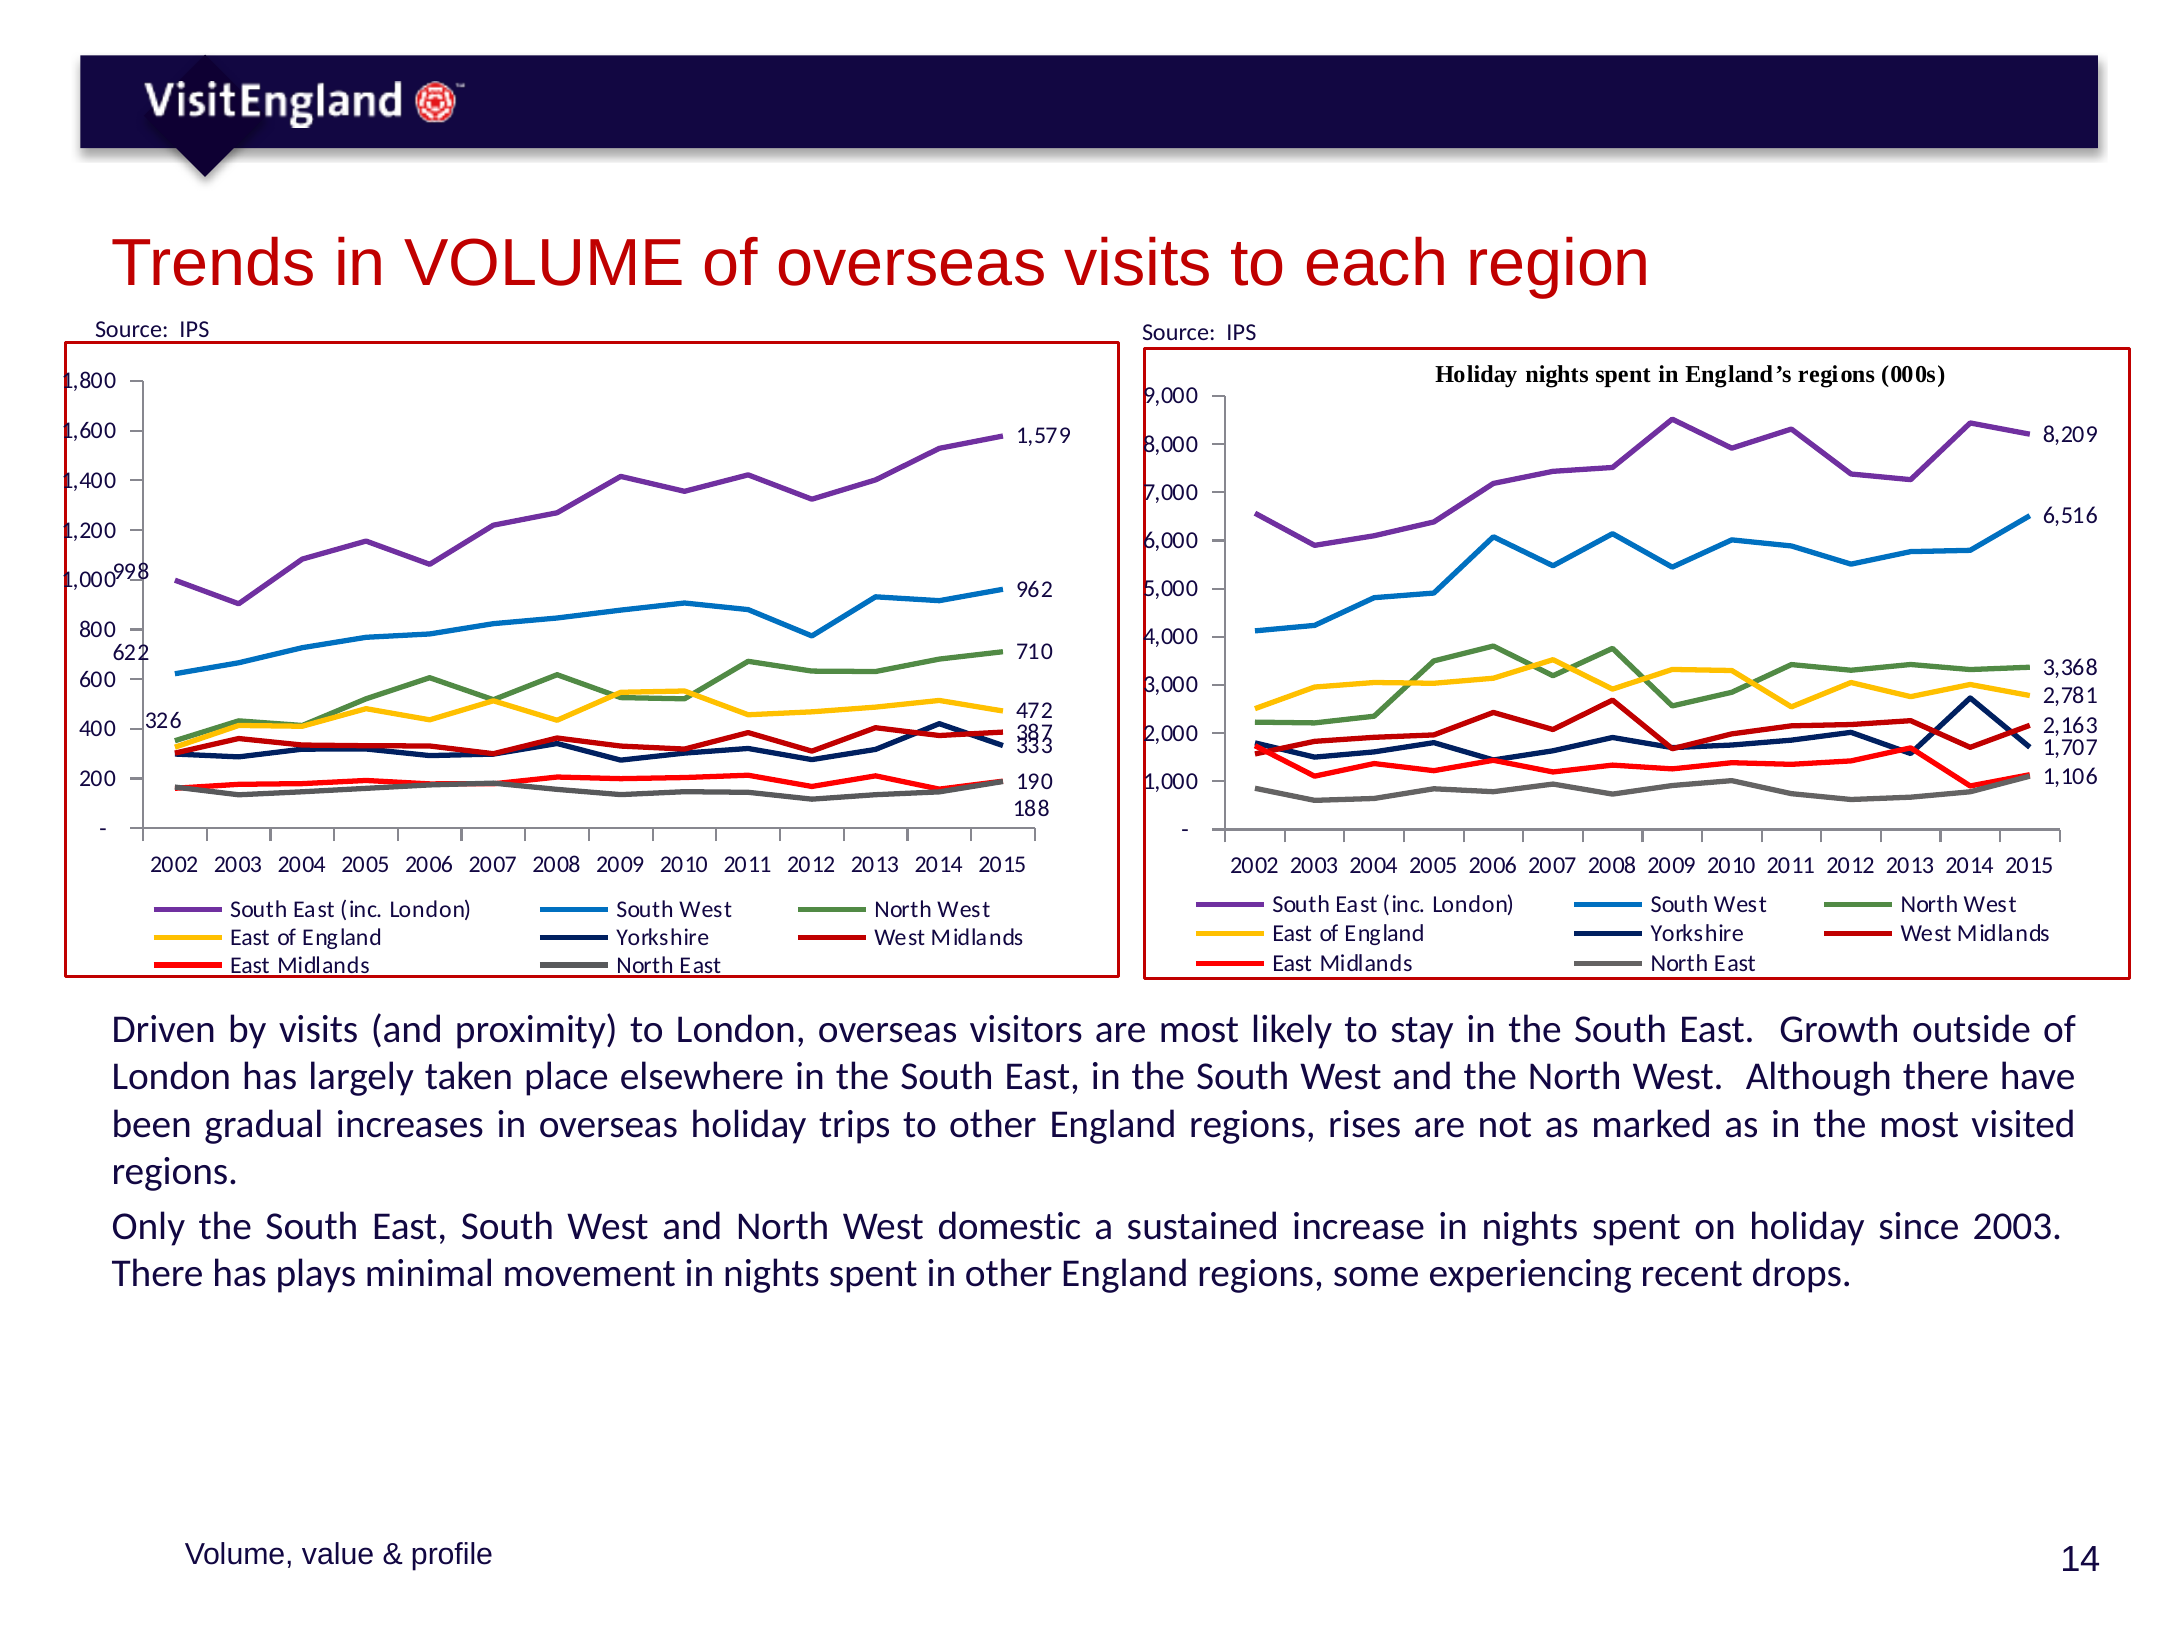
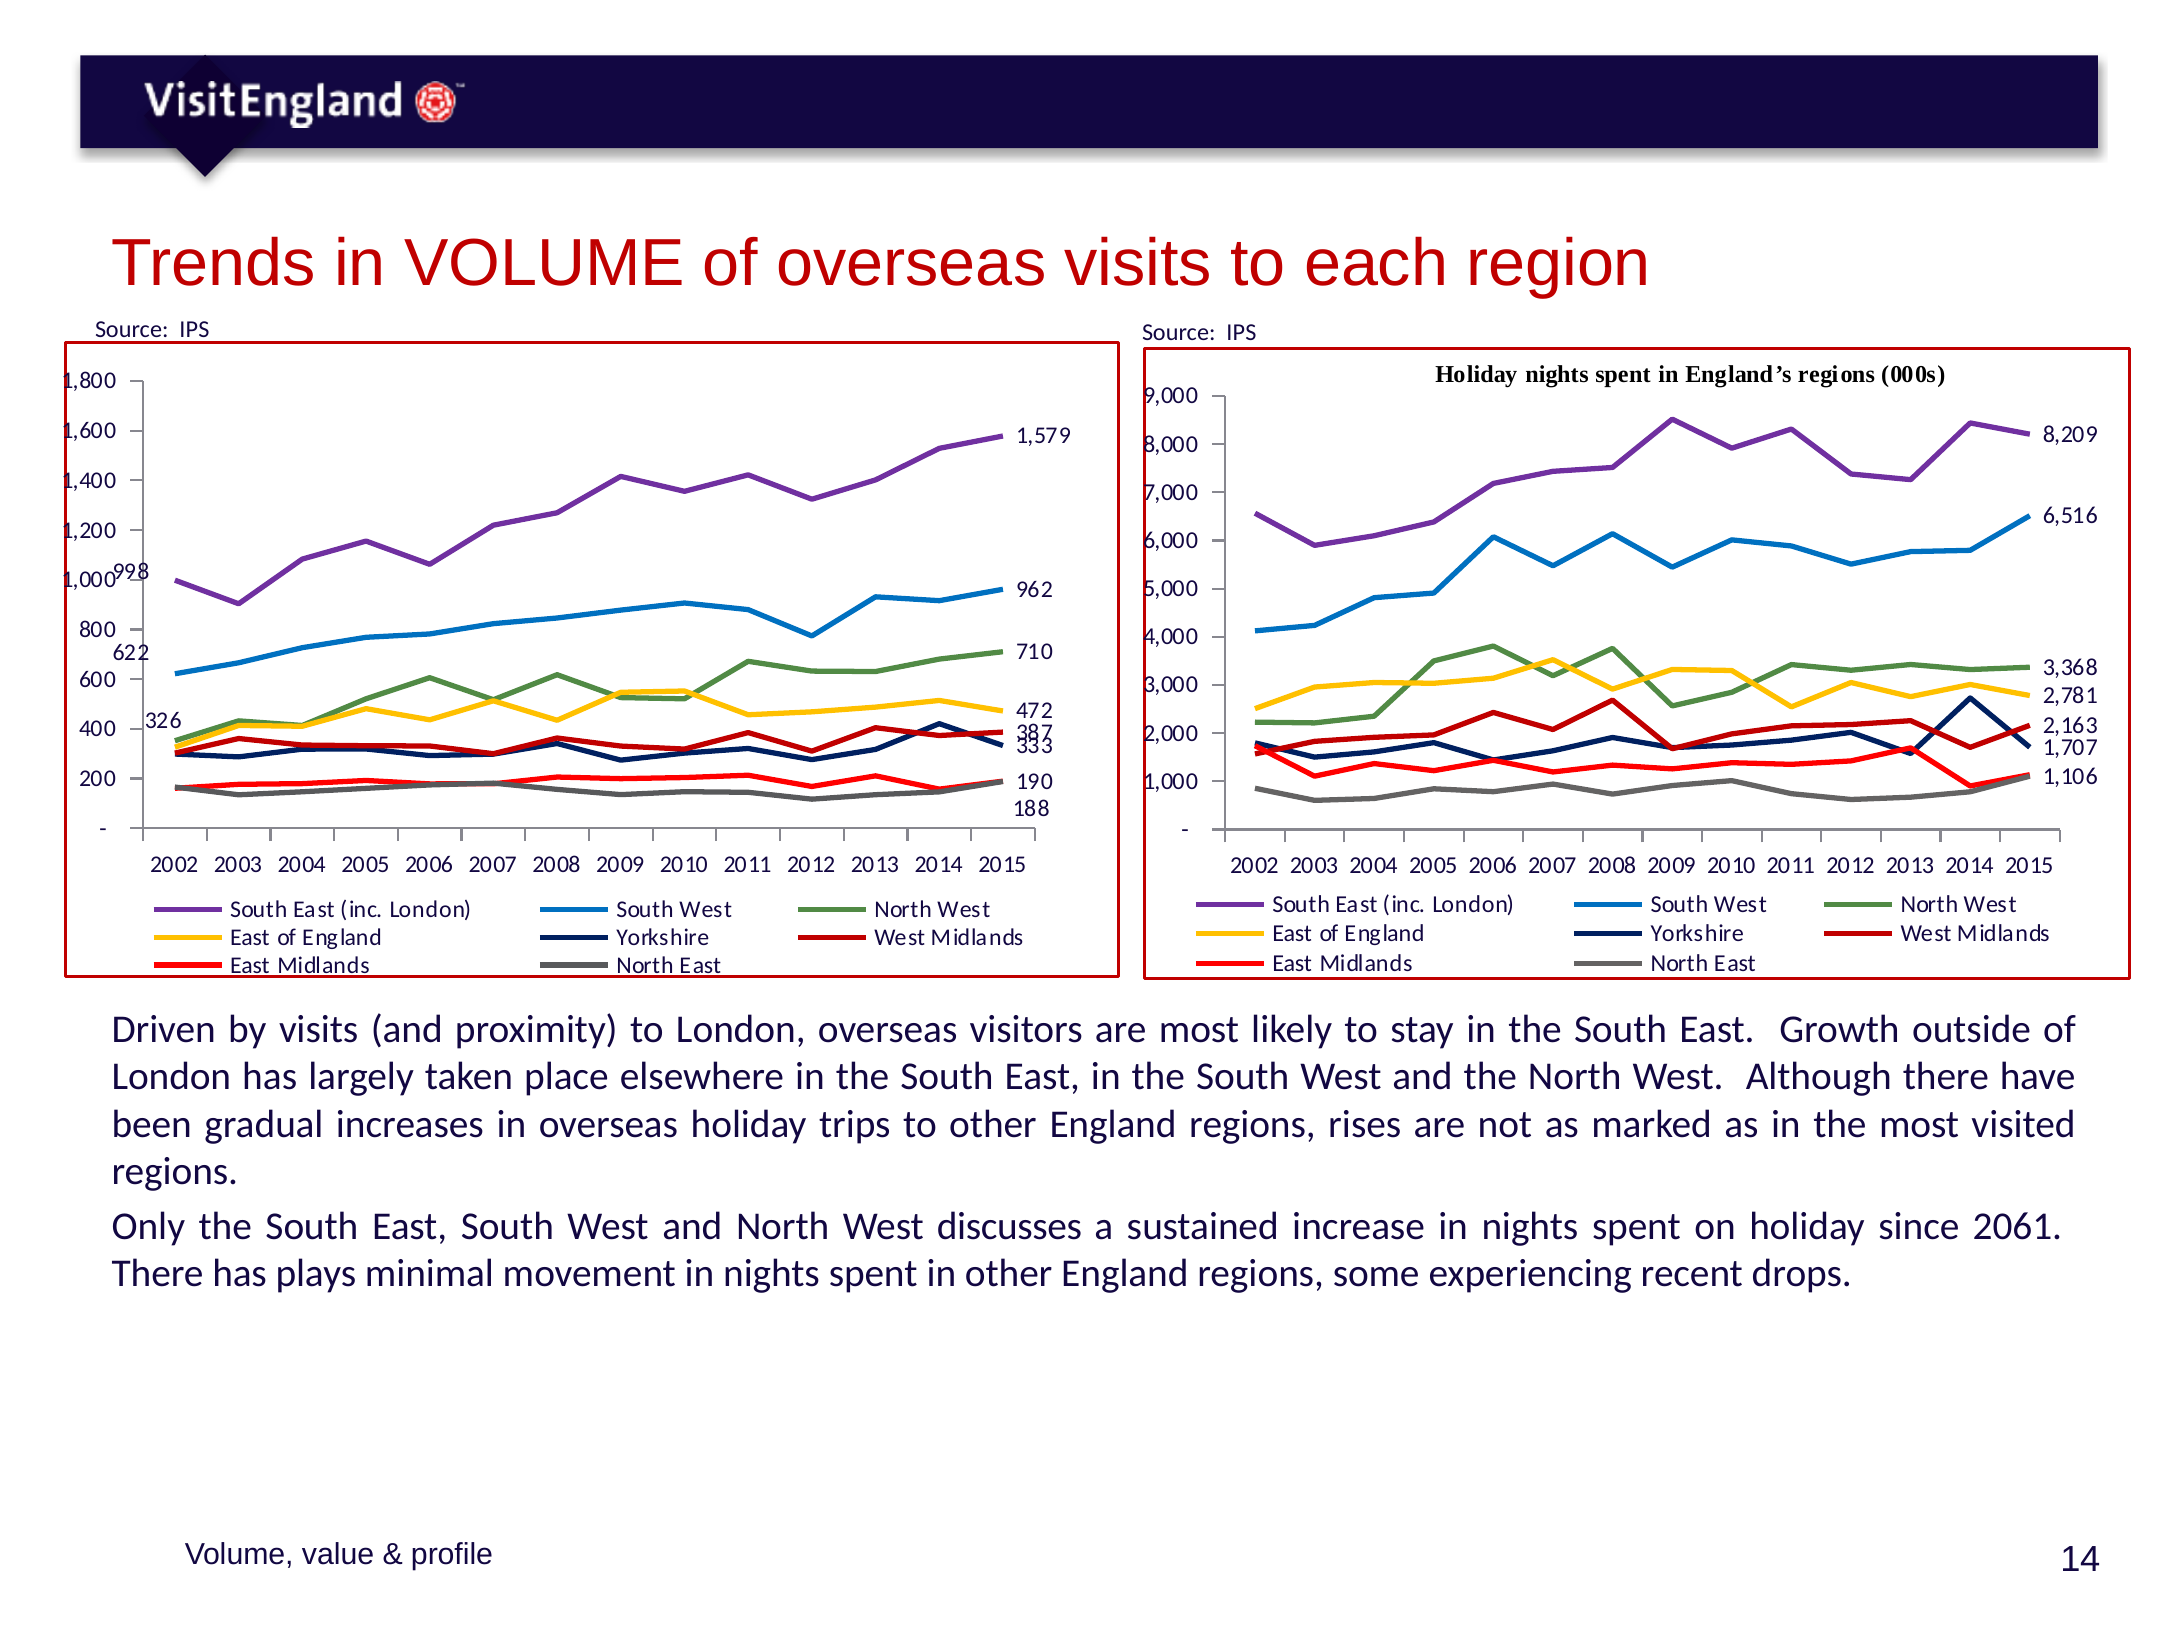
domestic: domestic -> discusses
since 2003: 2003 -> 2061
